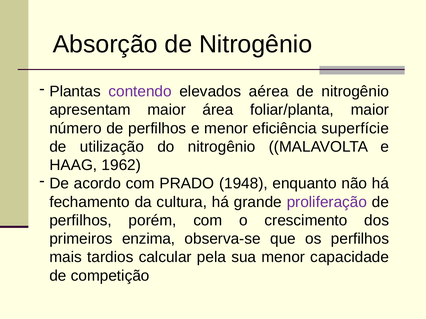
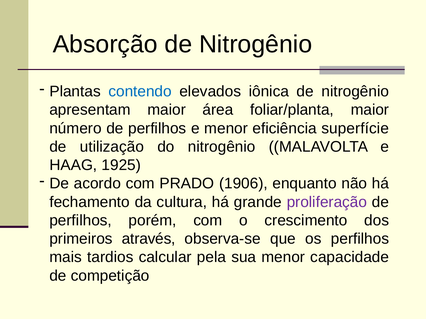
contendo colour: purple -> blue
aérea: aérea -> iônica
1962: 1962 -> 1925
1948: 1948 -> 1906
enzima: enzima -> através
